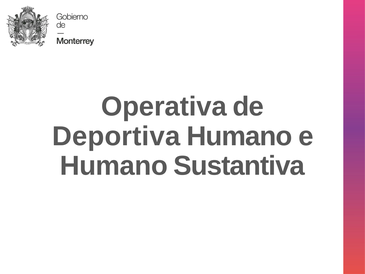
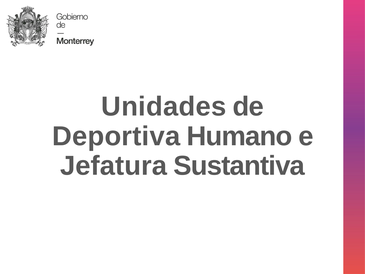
Operativa: Operativa -> Unidades
Humano at (114, 166): Humano -> Jefatura
